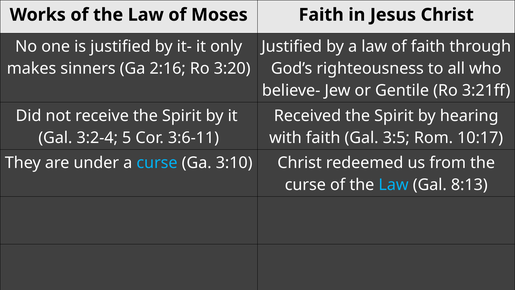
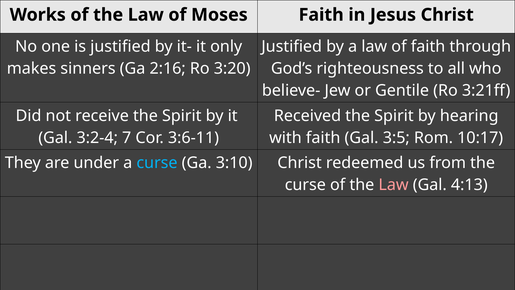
5: 5 -> 7
Law at (394, 185) colour: light blue -> pink
8:13: 8:13 -> 4:13
